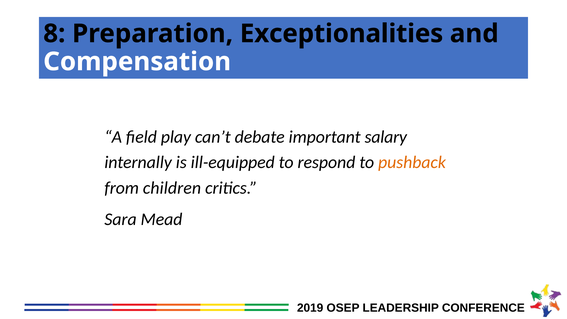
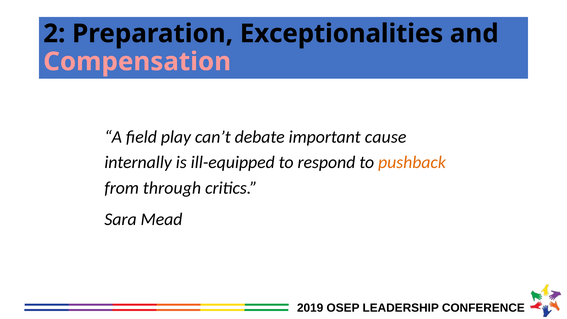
8: 8 -> 2
Compensation colour: white -> pink
salary: salary -> cause
children: children -> through
